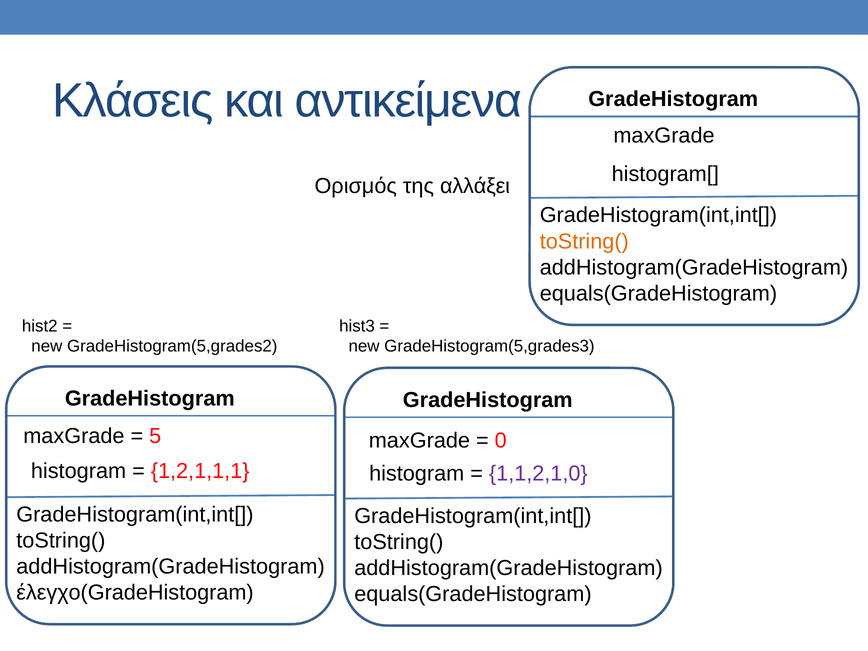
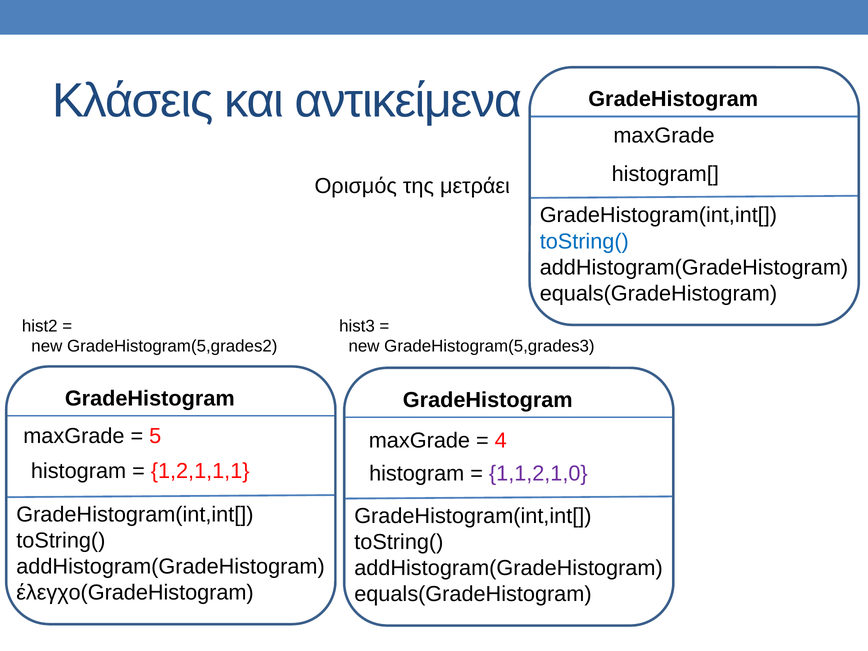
αλλάξει: αλλάξει -> μετράει
toString( at (584, 241) colour: orange -> blue
0: 0 -> 4
